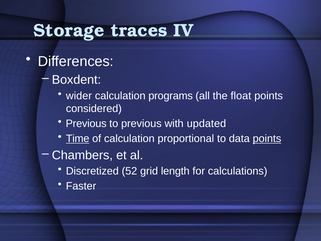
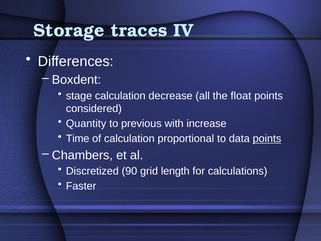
wider: wider -> stage
programs: programs -> decrease
Previous at (86, 124): Previous -> Quantity
updated: updated -> increase
Time underline: present -> none
52: 52 -> 90
